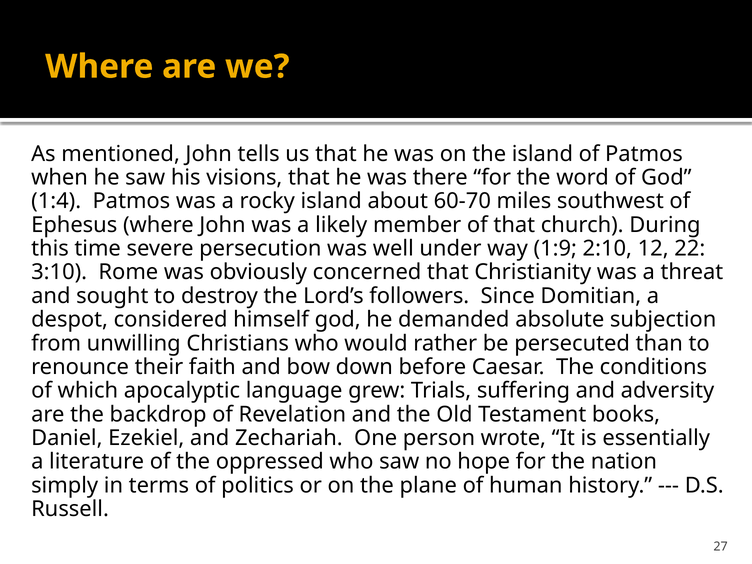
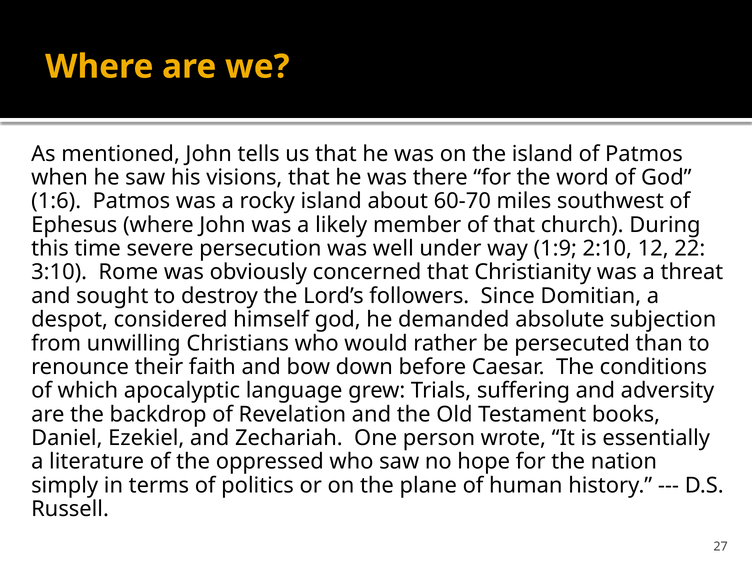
1:4: 1:4 -> 1:6
